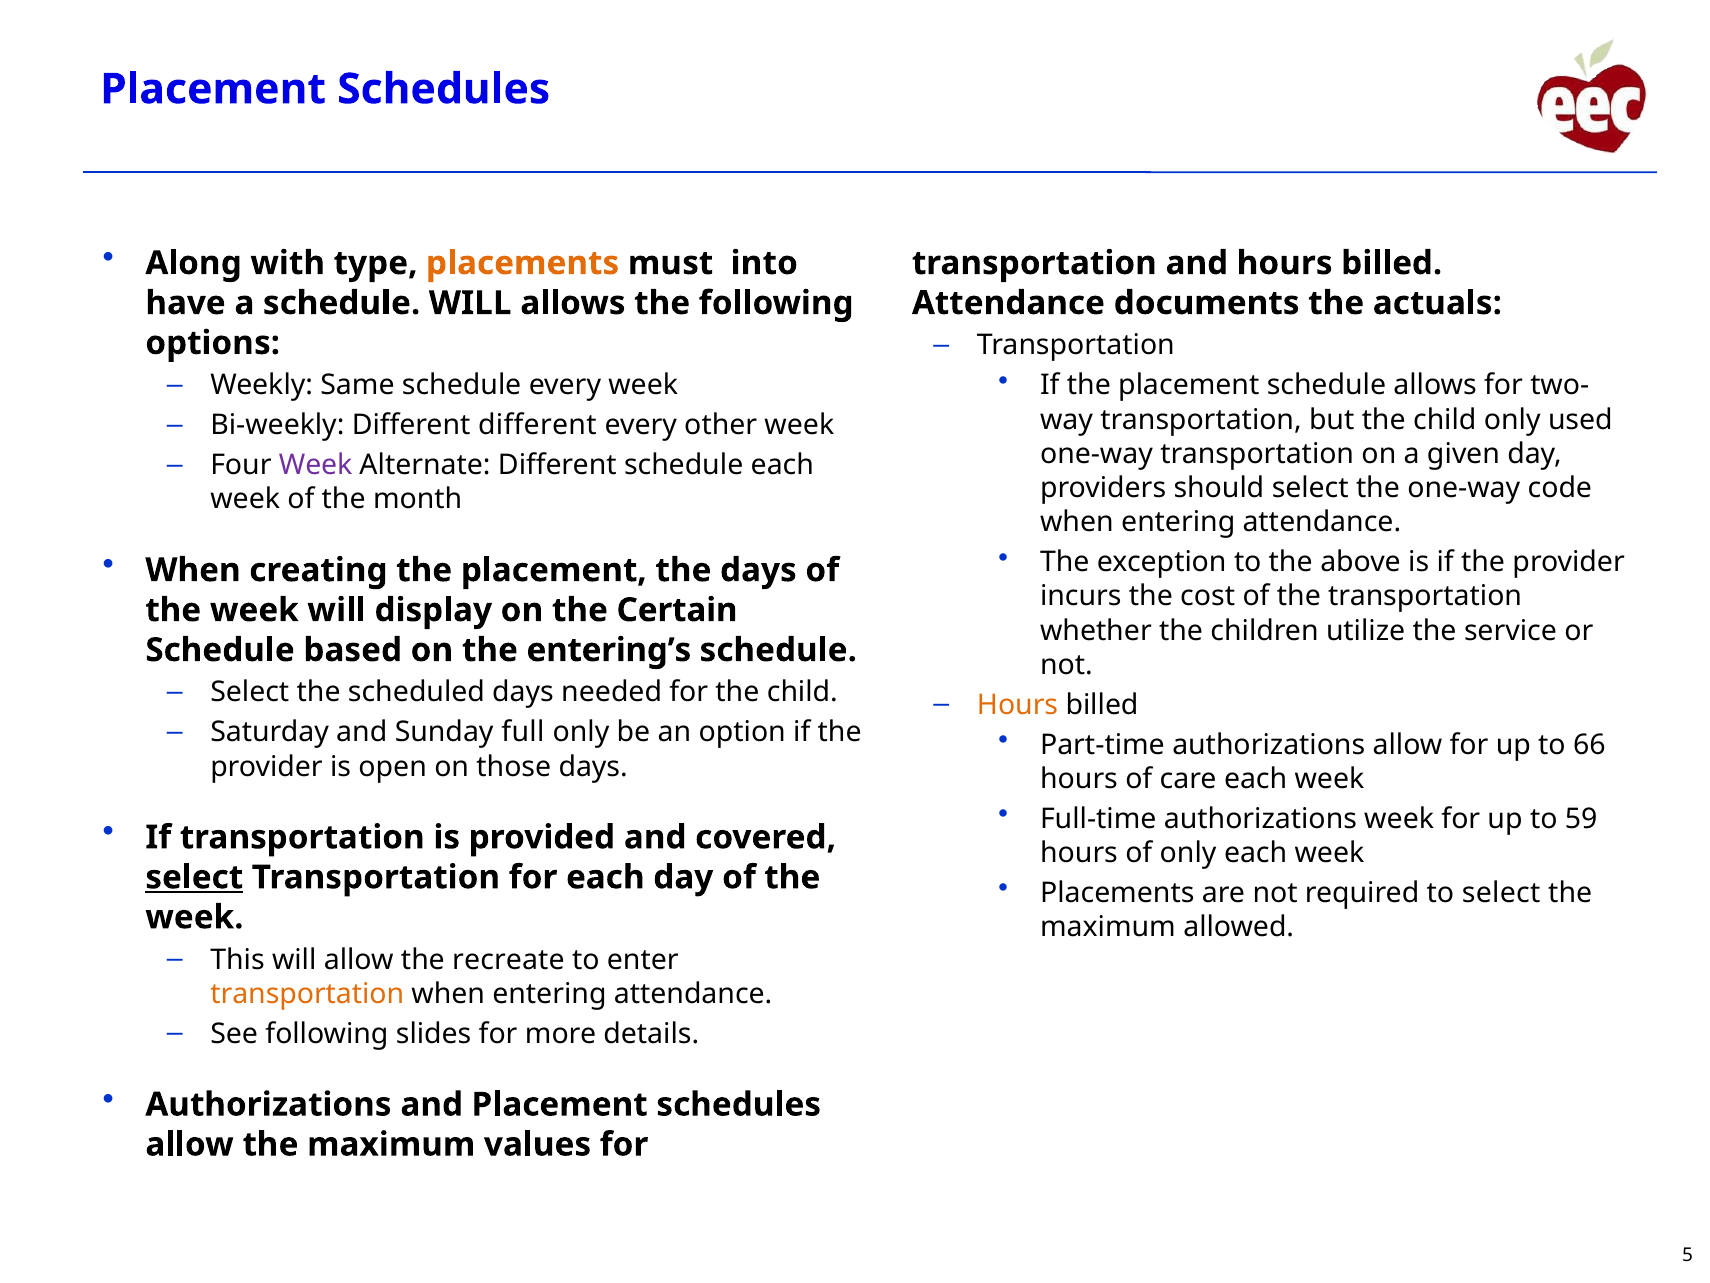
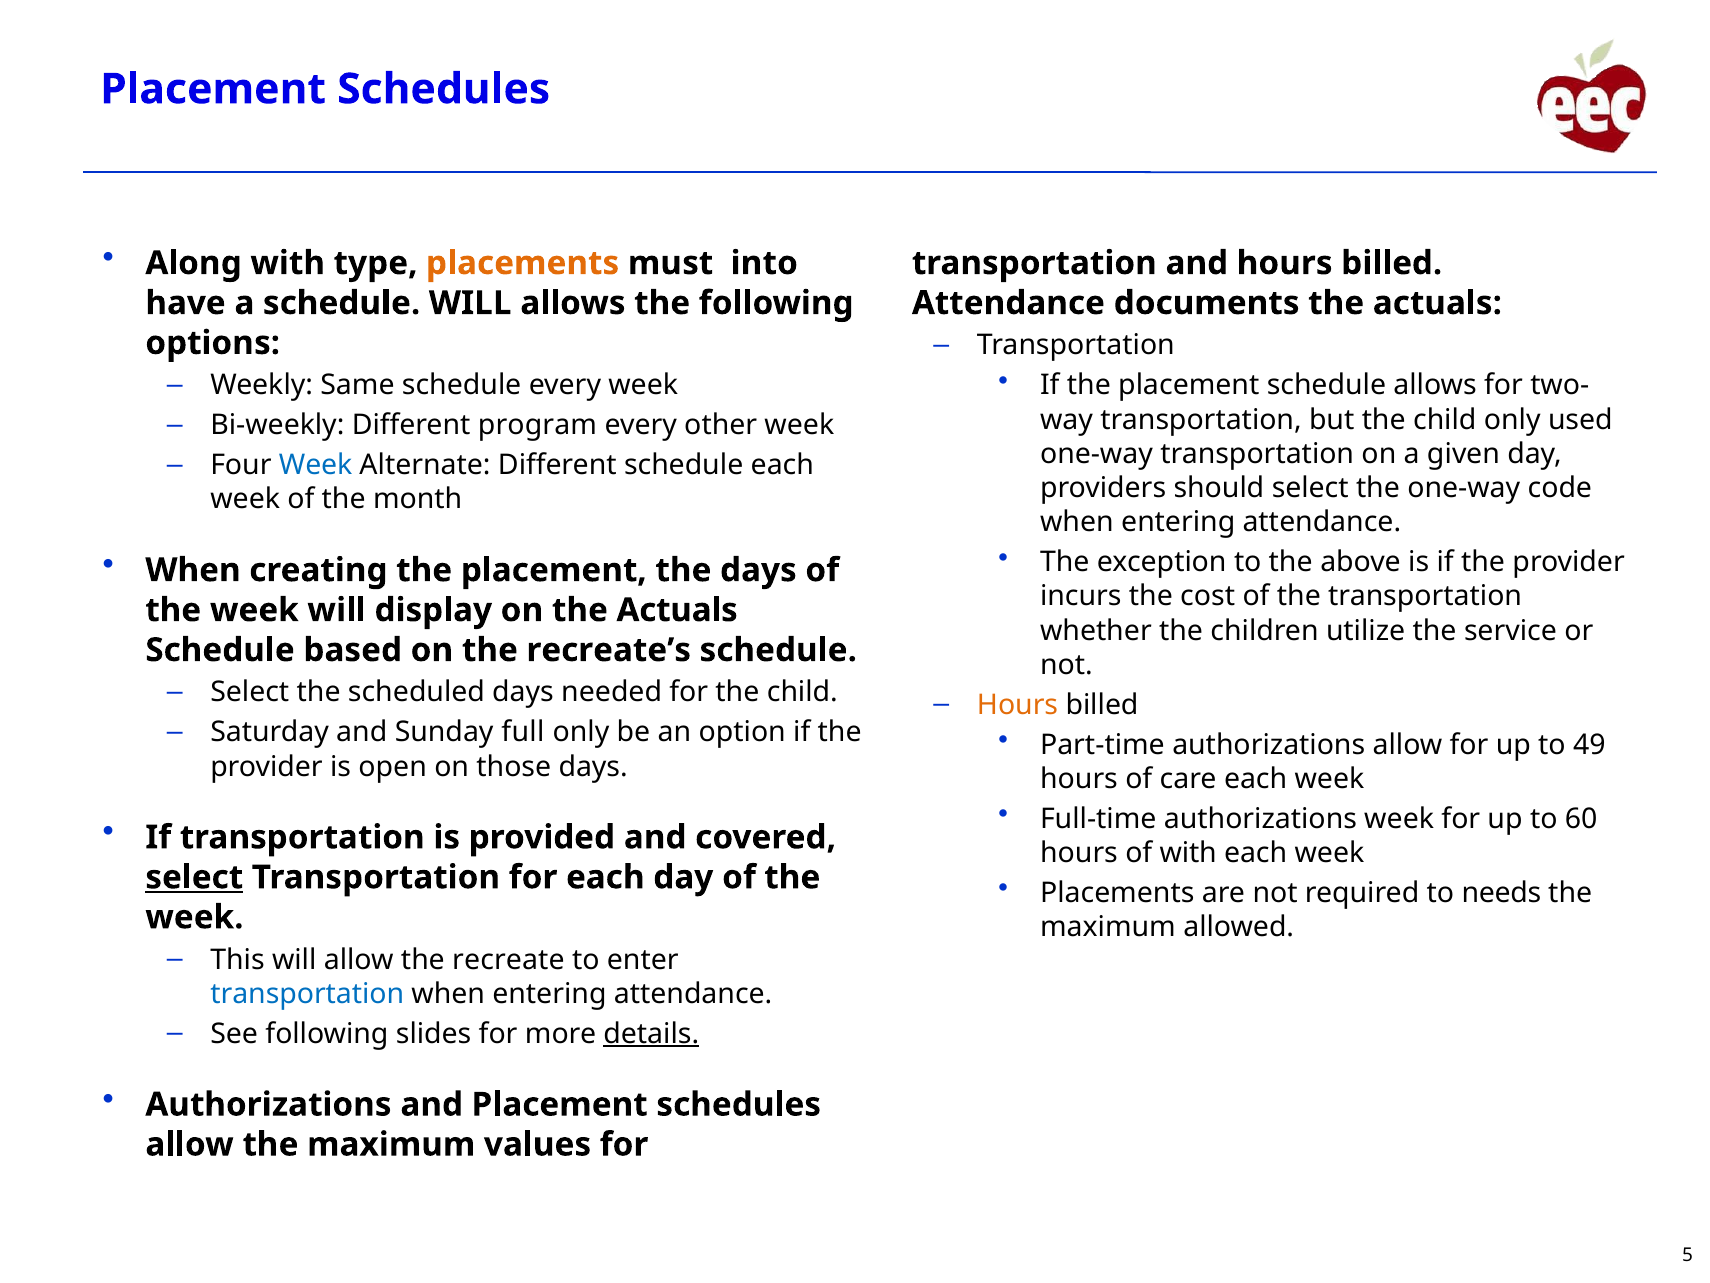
Different different: different -> program
Week at (316, 465) colour: purple -> blue
on the Certain: Certain -> Actuals
entering’s: entering’s -> recreate’s
66: 66 -> 49
59: 59 -> 60
of only: only -> with
to select: select -> needs
transportation at (307, 994) colour: orange -> blue
details underline: none -> present
